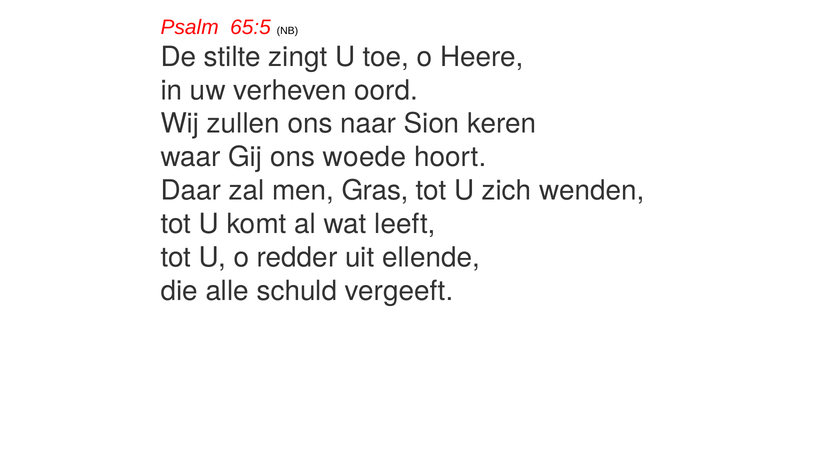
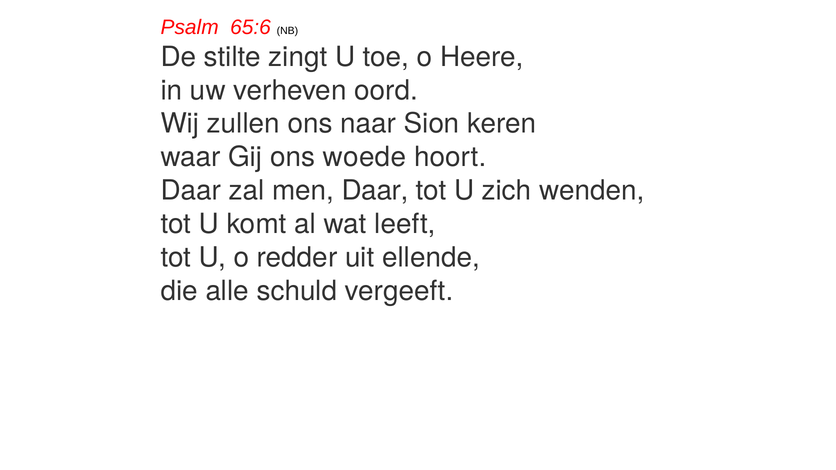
65:5: 65:5 -> 65:6
men Gras: Gras -> Daar
